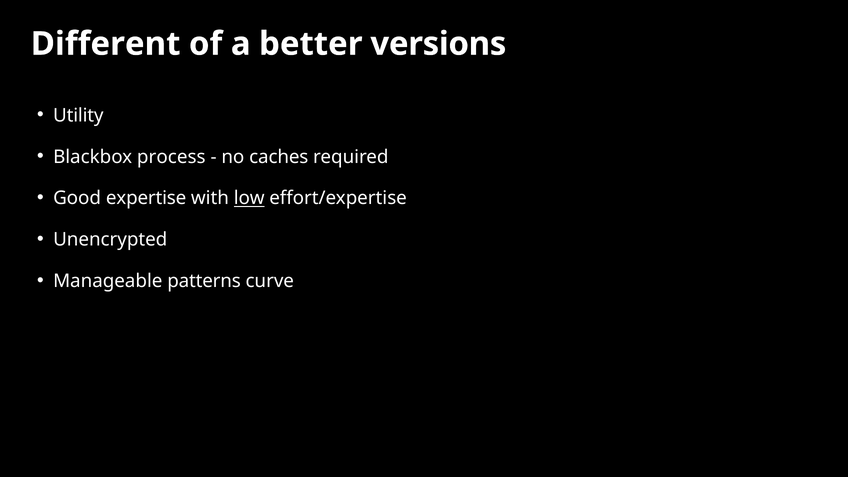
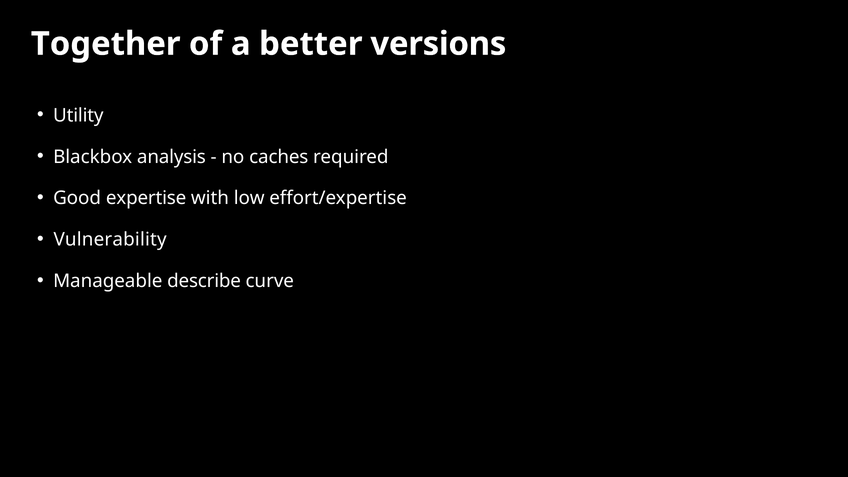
Different: Different -> Together
process: process -> analysis
low underline: present -> none
Unencrypted: Unencrypted -> Vulnerability
patterns: patterns -> describe
